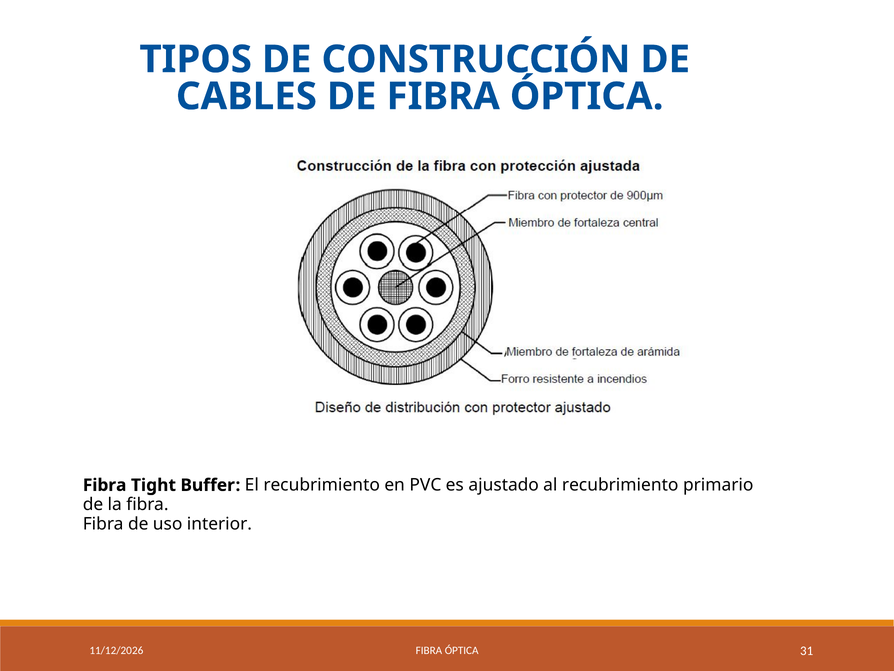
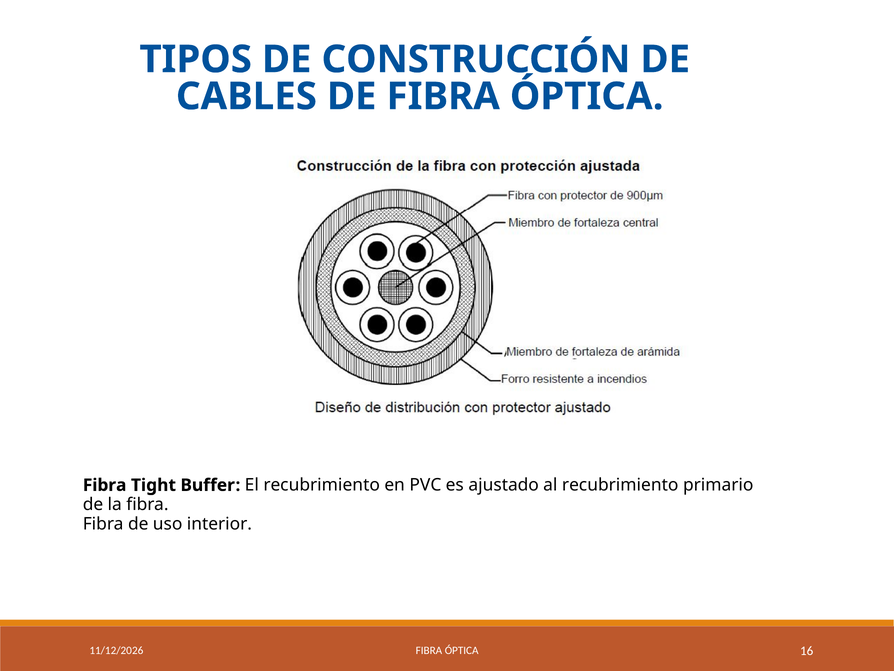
31: 31 -> 16
